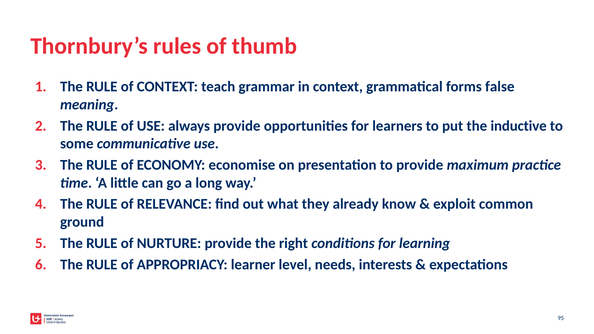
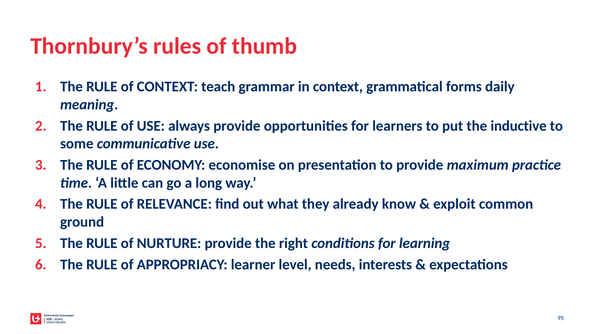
false: false -> daily
